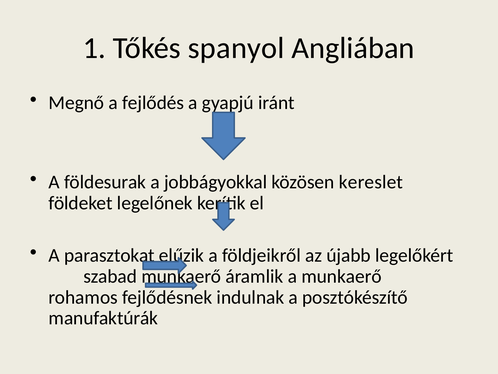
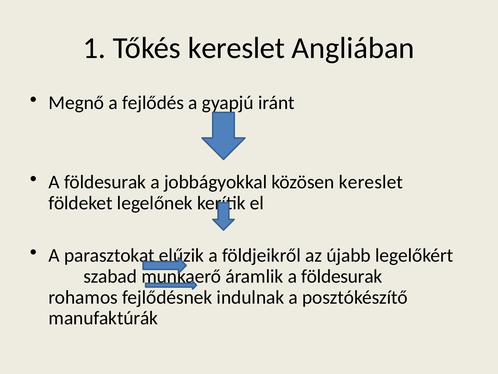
Tőkés spanyol: spanyol -> kereslet
áramlik a munkaerő: munkaerő -> földesurak
